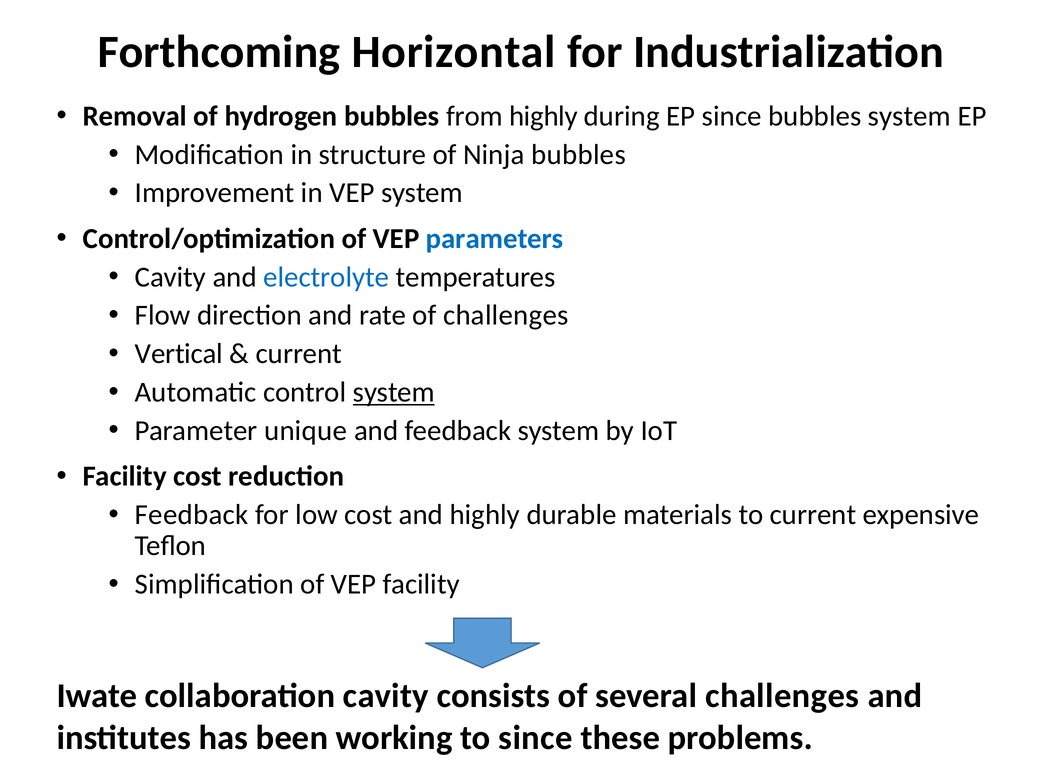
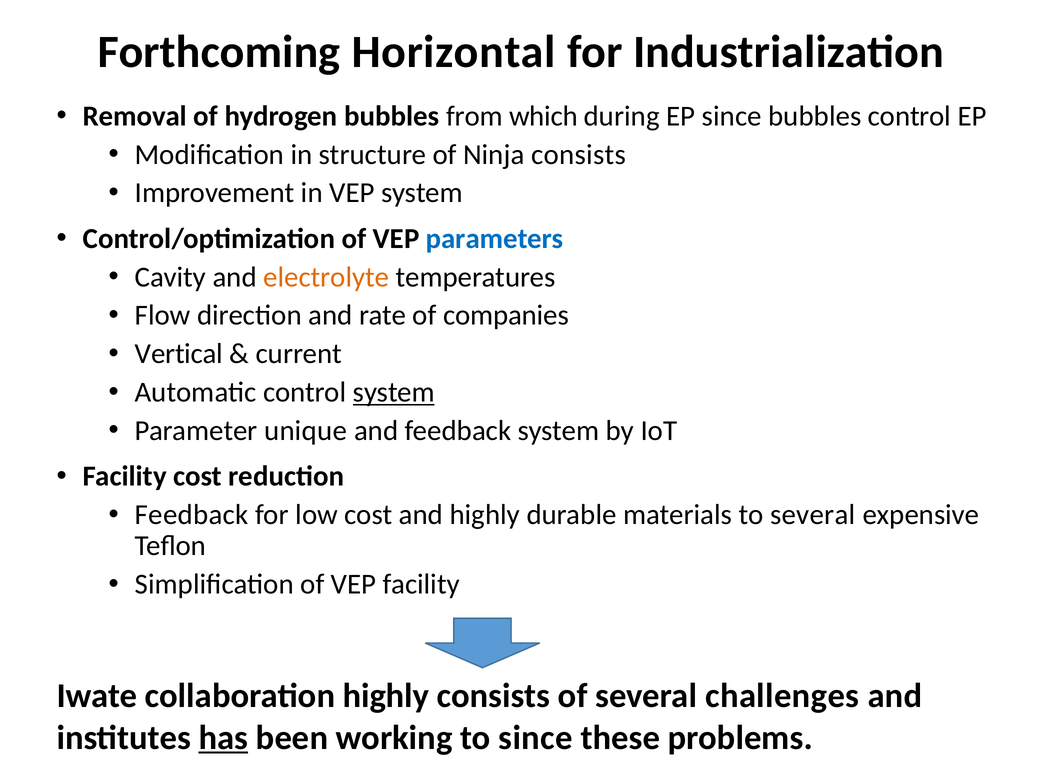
from highly: highly -> which
bubbles system: system -> control
Ninja bubbles: bubbles -> consists
electrolyte colour: blue -> orange
of challenges: challenges -> companies
to current: current -> several
collaboration cavity: cavity -> highly
has underline: none -> present
